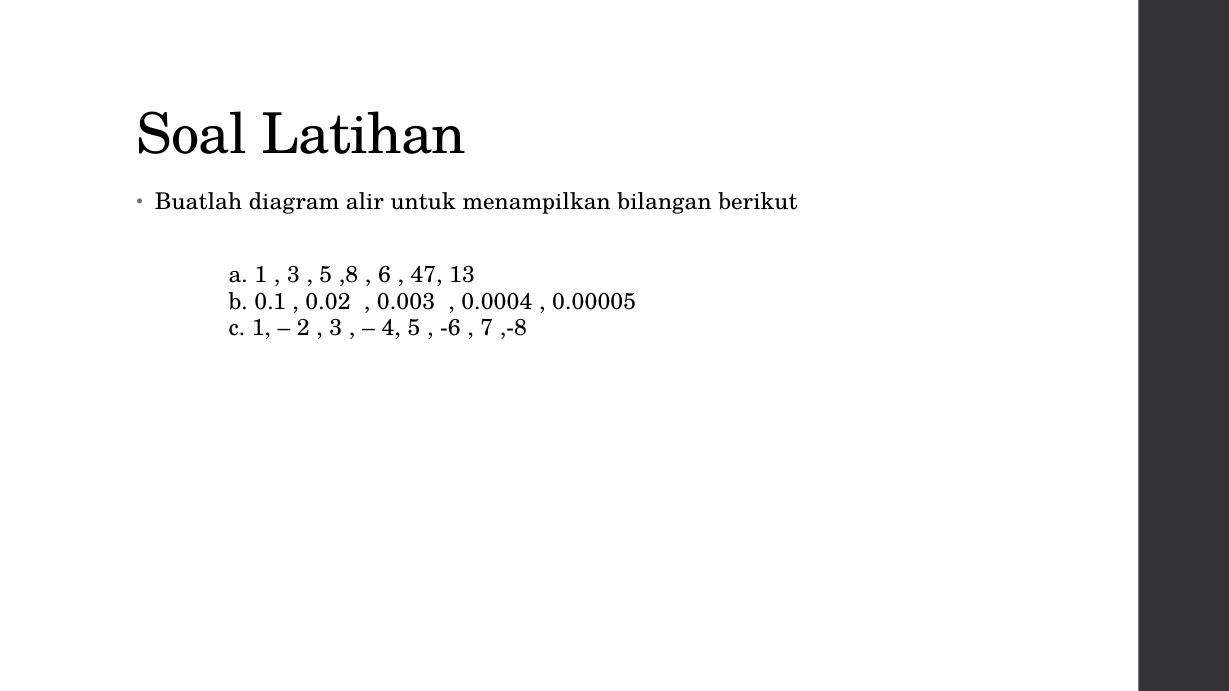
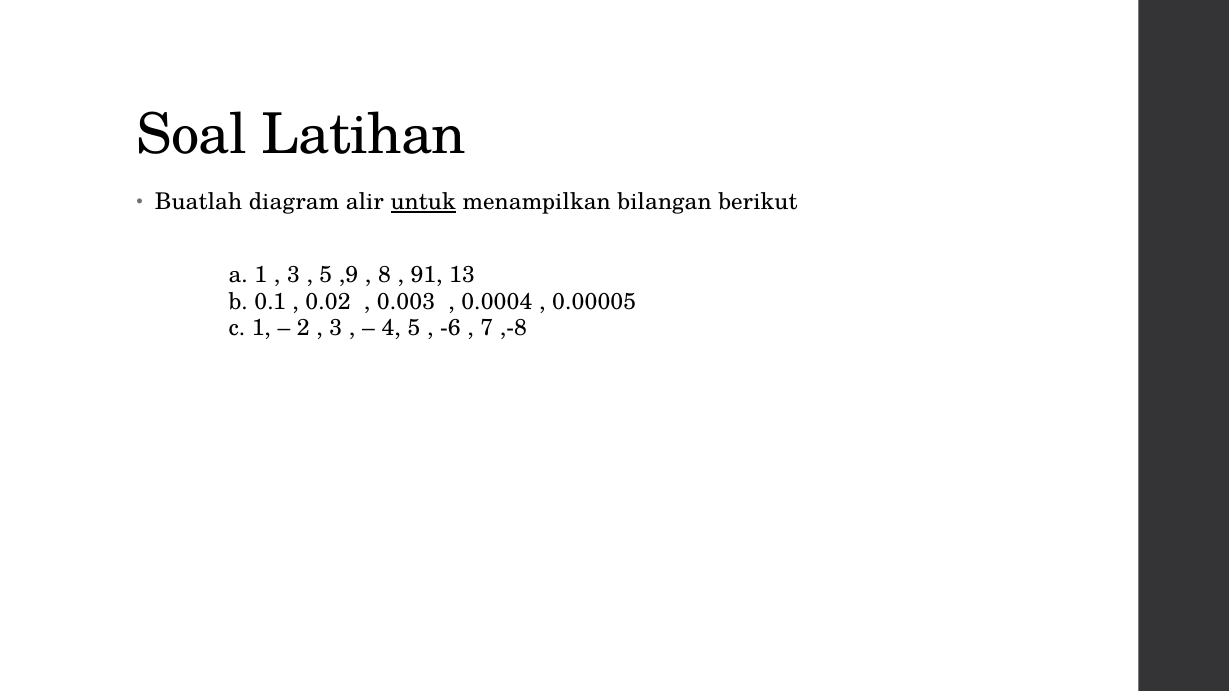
untuk underline: none -> present
,8: ,8 -> ,9
6: 6 -> 8
47: 47 -> 91
